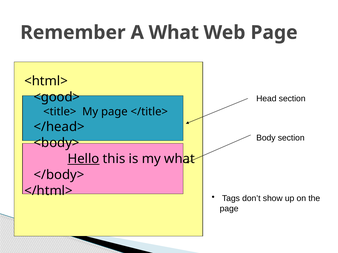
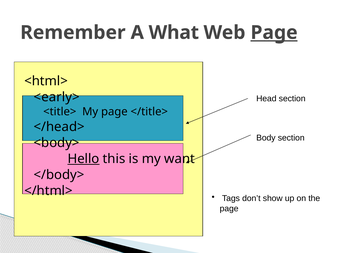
Page at (274, 33) underline: none -> present
<good>: <good> -> <early>
my what: what -> want
